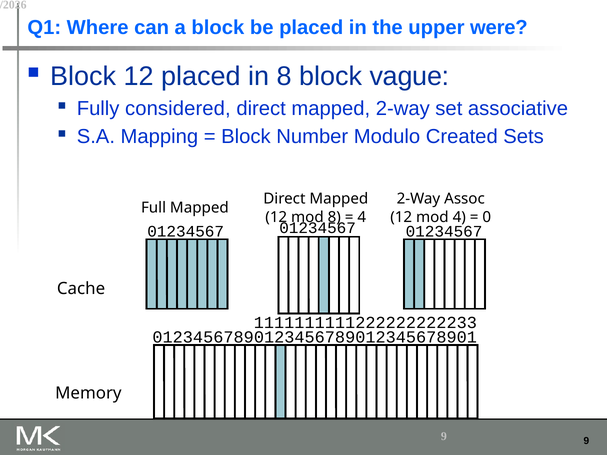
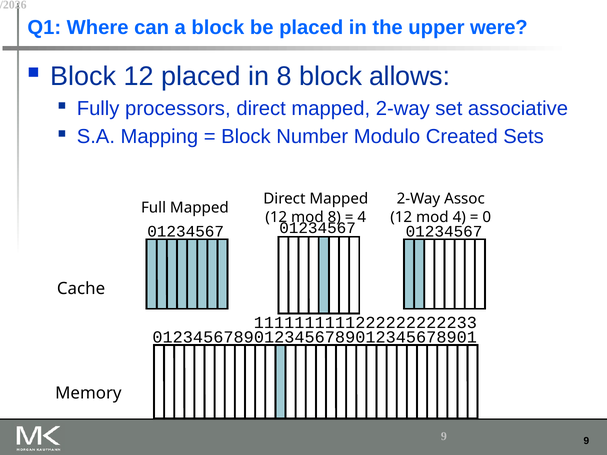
vague: vague -> allows
considered: considered -> processors
